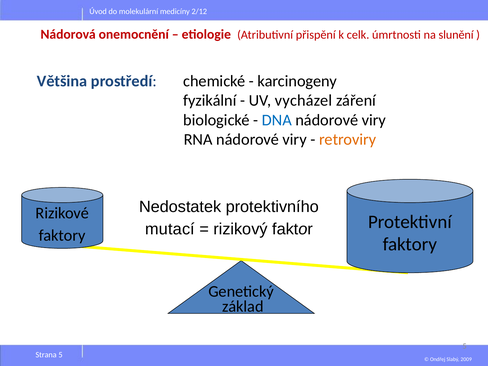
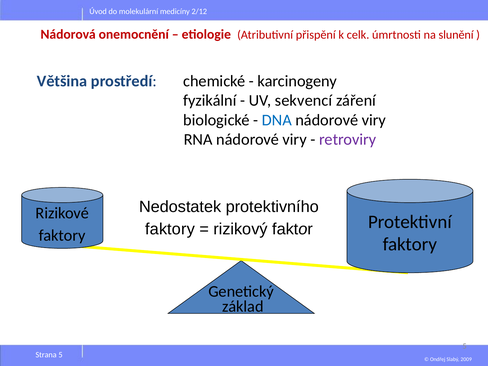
vycházel: vycházel -> sekvencí
retroviry colour: orange -> purple
mutací at (170, 229): mutací -> faktory
